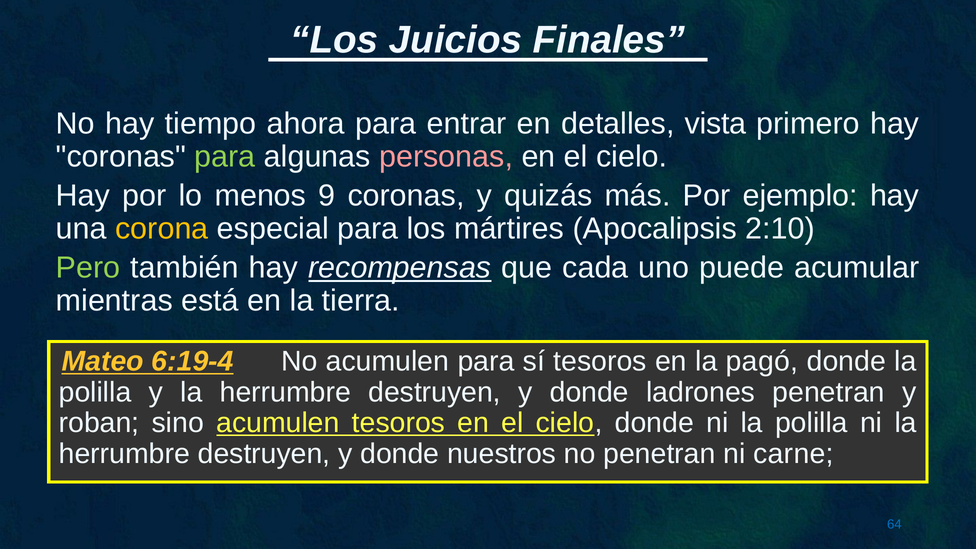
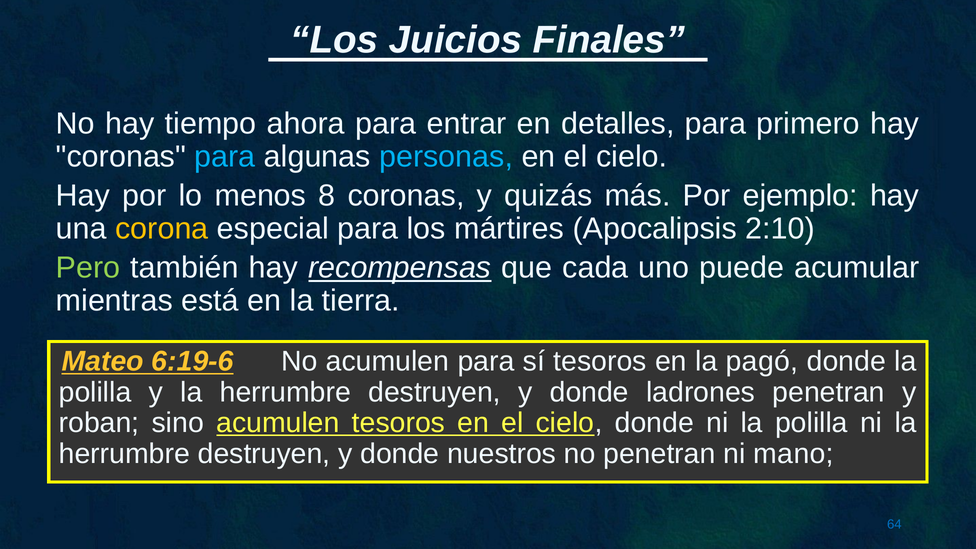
detalles vista: vista -> para
para at (225, 157) colour: light green -> light blue
personas colour: pink -> light blue
9: 9 -> 8
6:19-4: 6:19-4 -> 6:19-6
carne: carne -> mano
